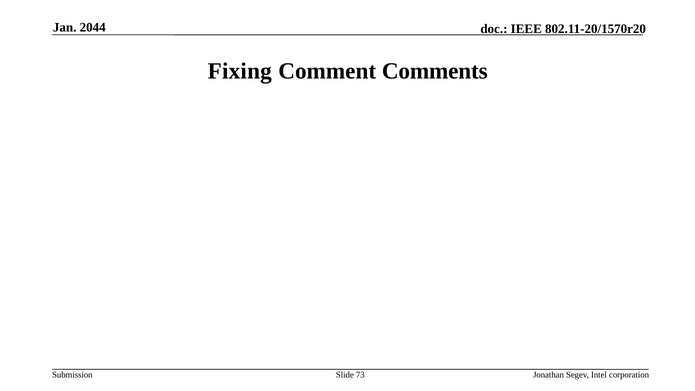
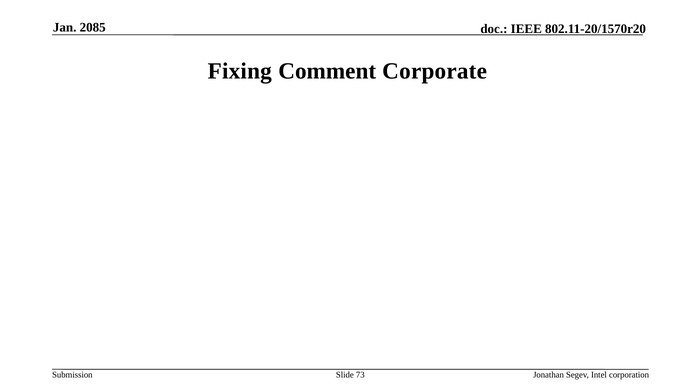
2044: 2044 -> 2085
Comments: Comments -> Corporate
